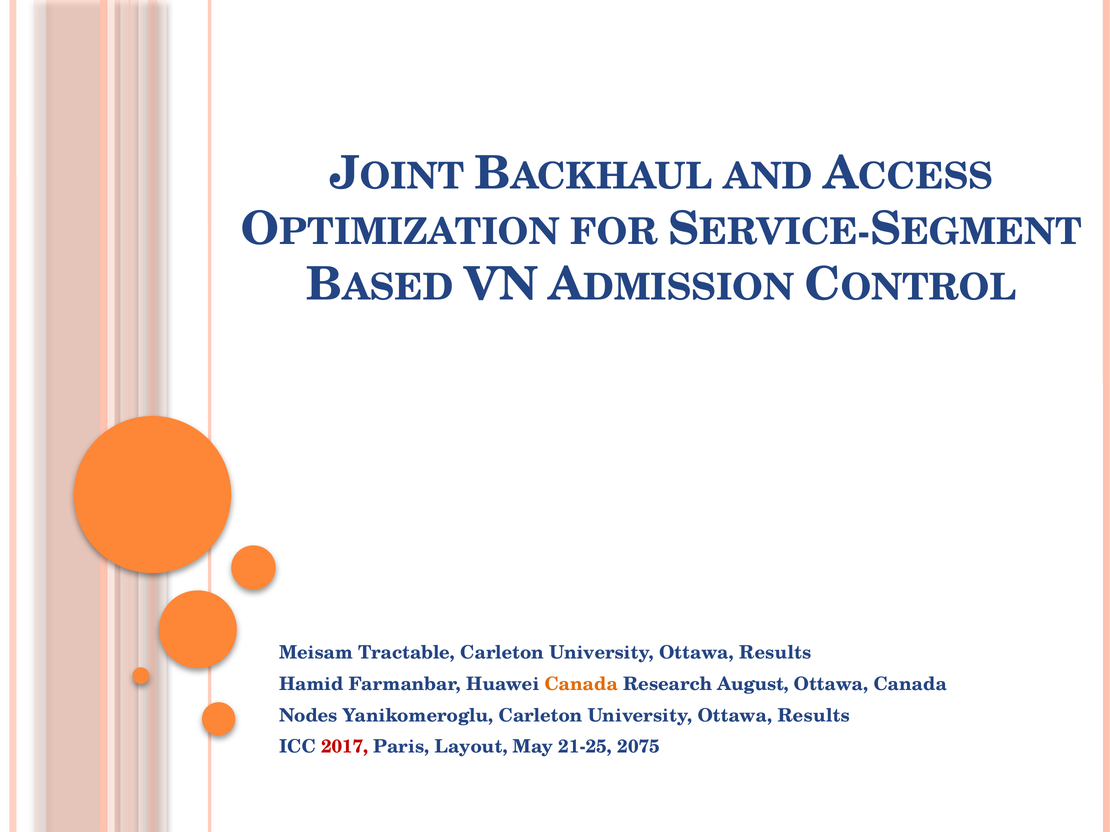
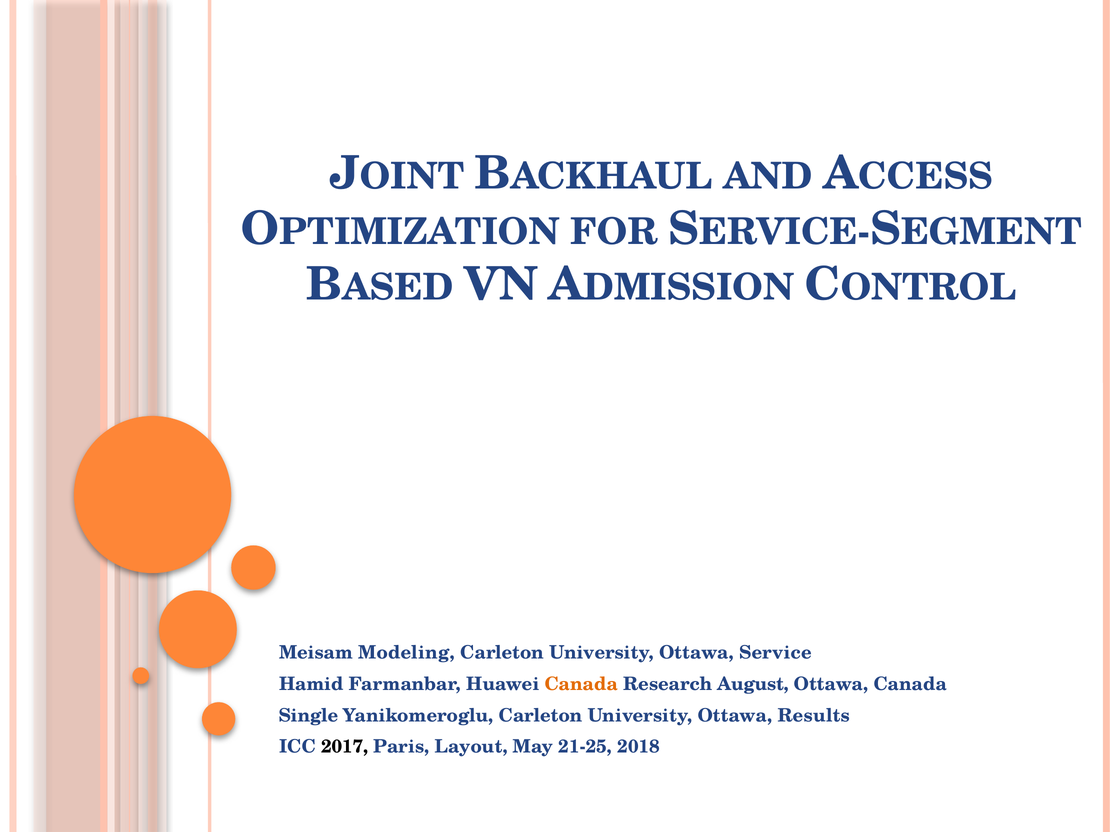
Tractable: Tractable -> Modeling
Results at (775, 653): Results -> Service
Nodes: Nodes -> Single
2017 colour: red -> black
2075: 2075 -> 2018
